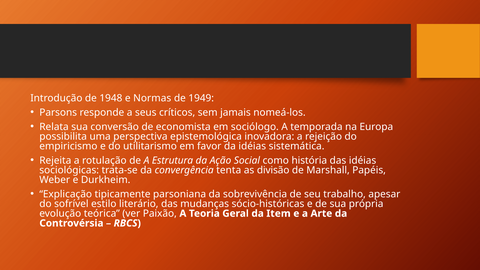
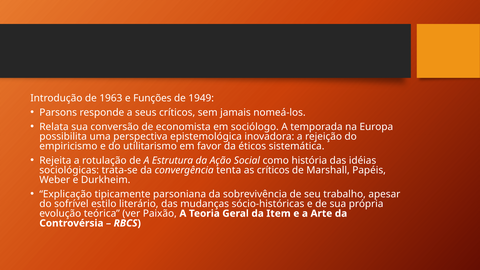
1948: 1948 -> 1963
Normas: Normas -> Funções
da idéias: idéias -> éticos
as divisão: divisão -> críticos
